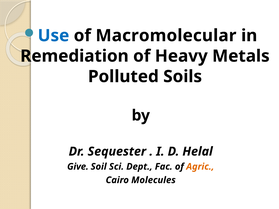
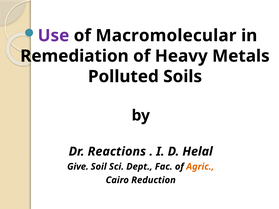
Use colour: blue -> purple
Sequester: Sequester -> Reactions
Molecules: Molecules -> Reduction
